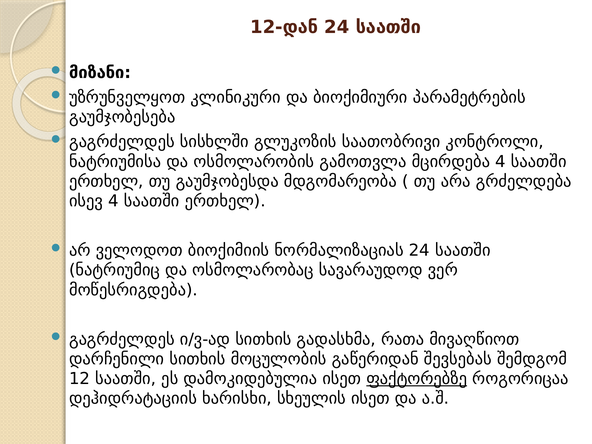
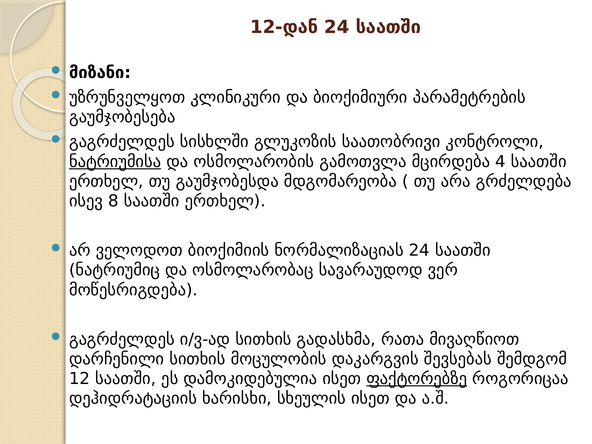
ნატრიუმისა underline: none -> present
ისევ 4: 4 -> 8
გაწერიდან: გაწერიდან -> დაკარგვის
